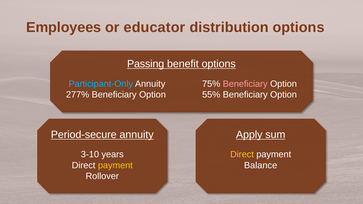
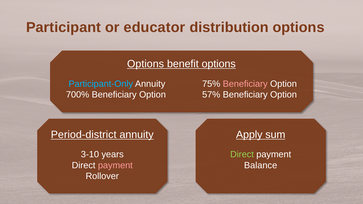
Employees: Employees -> Participant
Passing at (146, 64): Passing -> Options
277%: 277% -> 700%
55%: 55% -> 57%
Period-secure: Period-secure -> Period-district
Direct at (242, 155) colour: yellow -> light green
payment at (115, 166) colour: yellow -> pink
